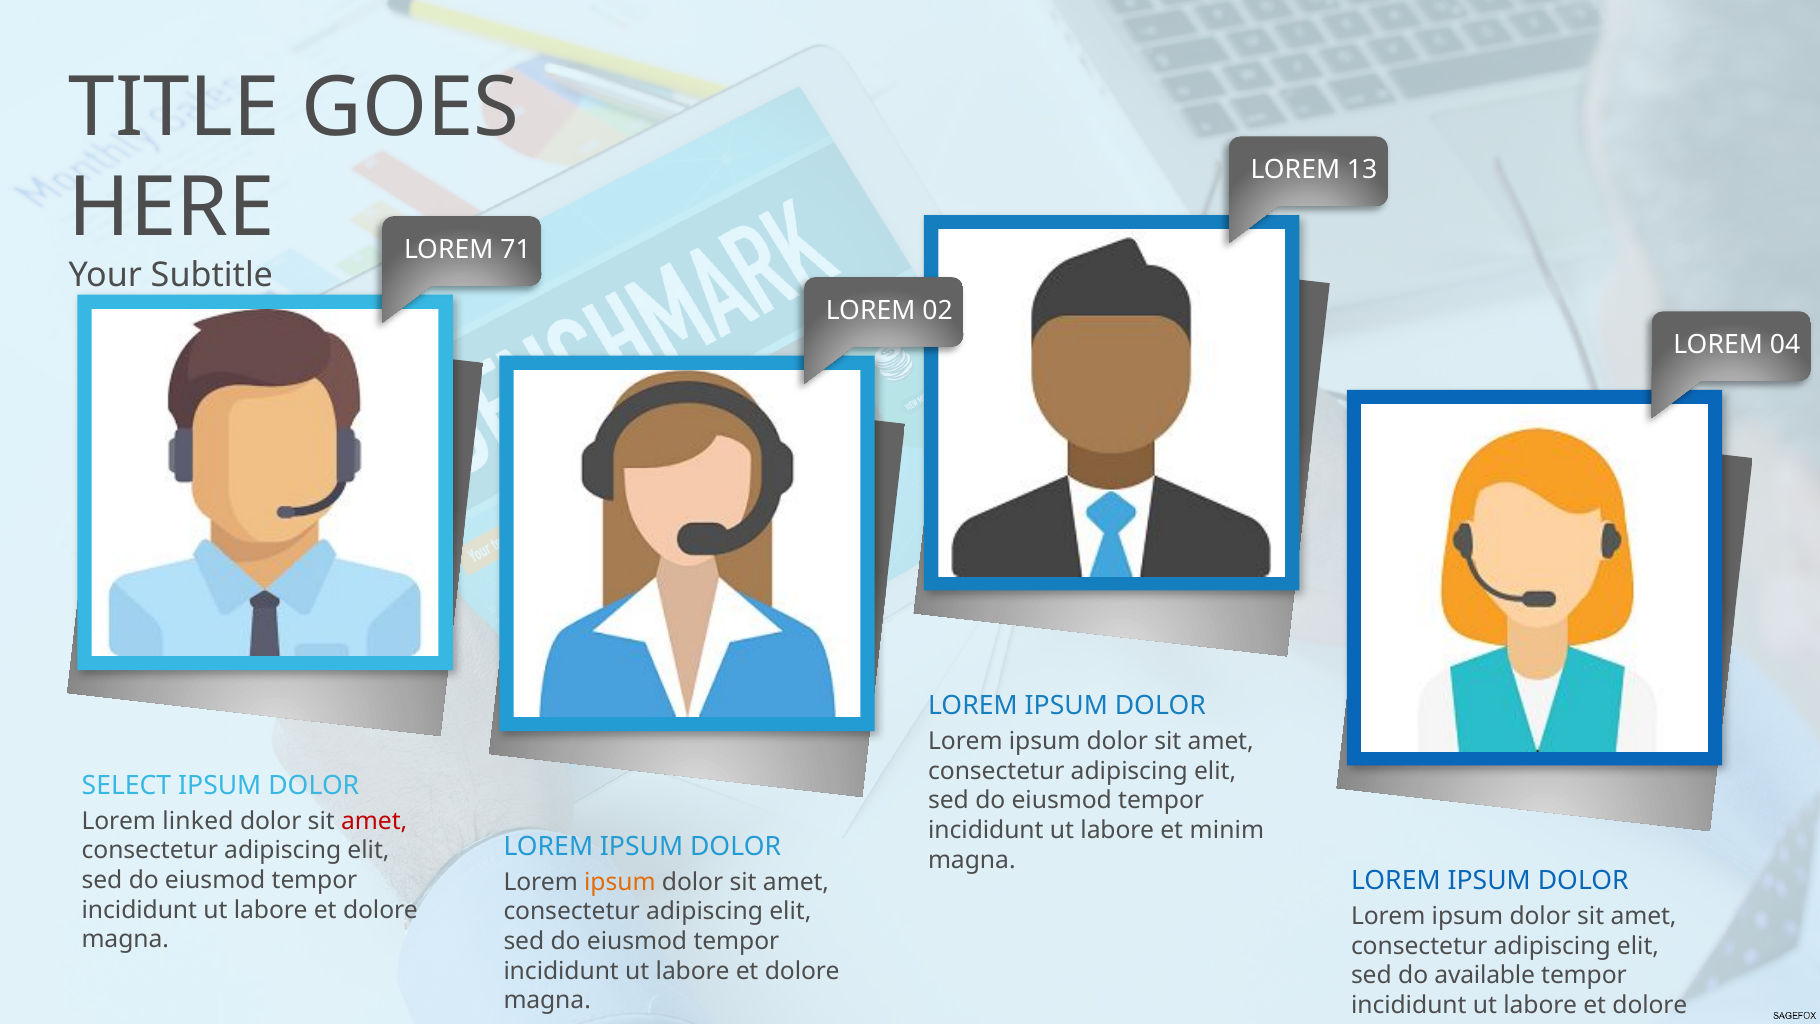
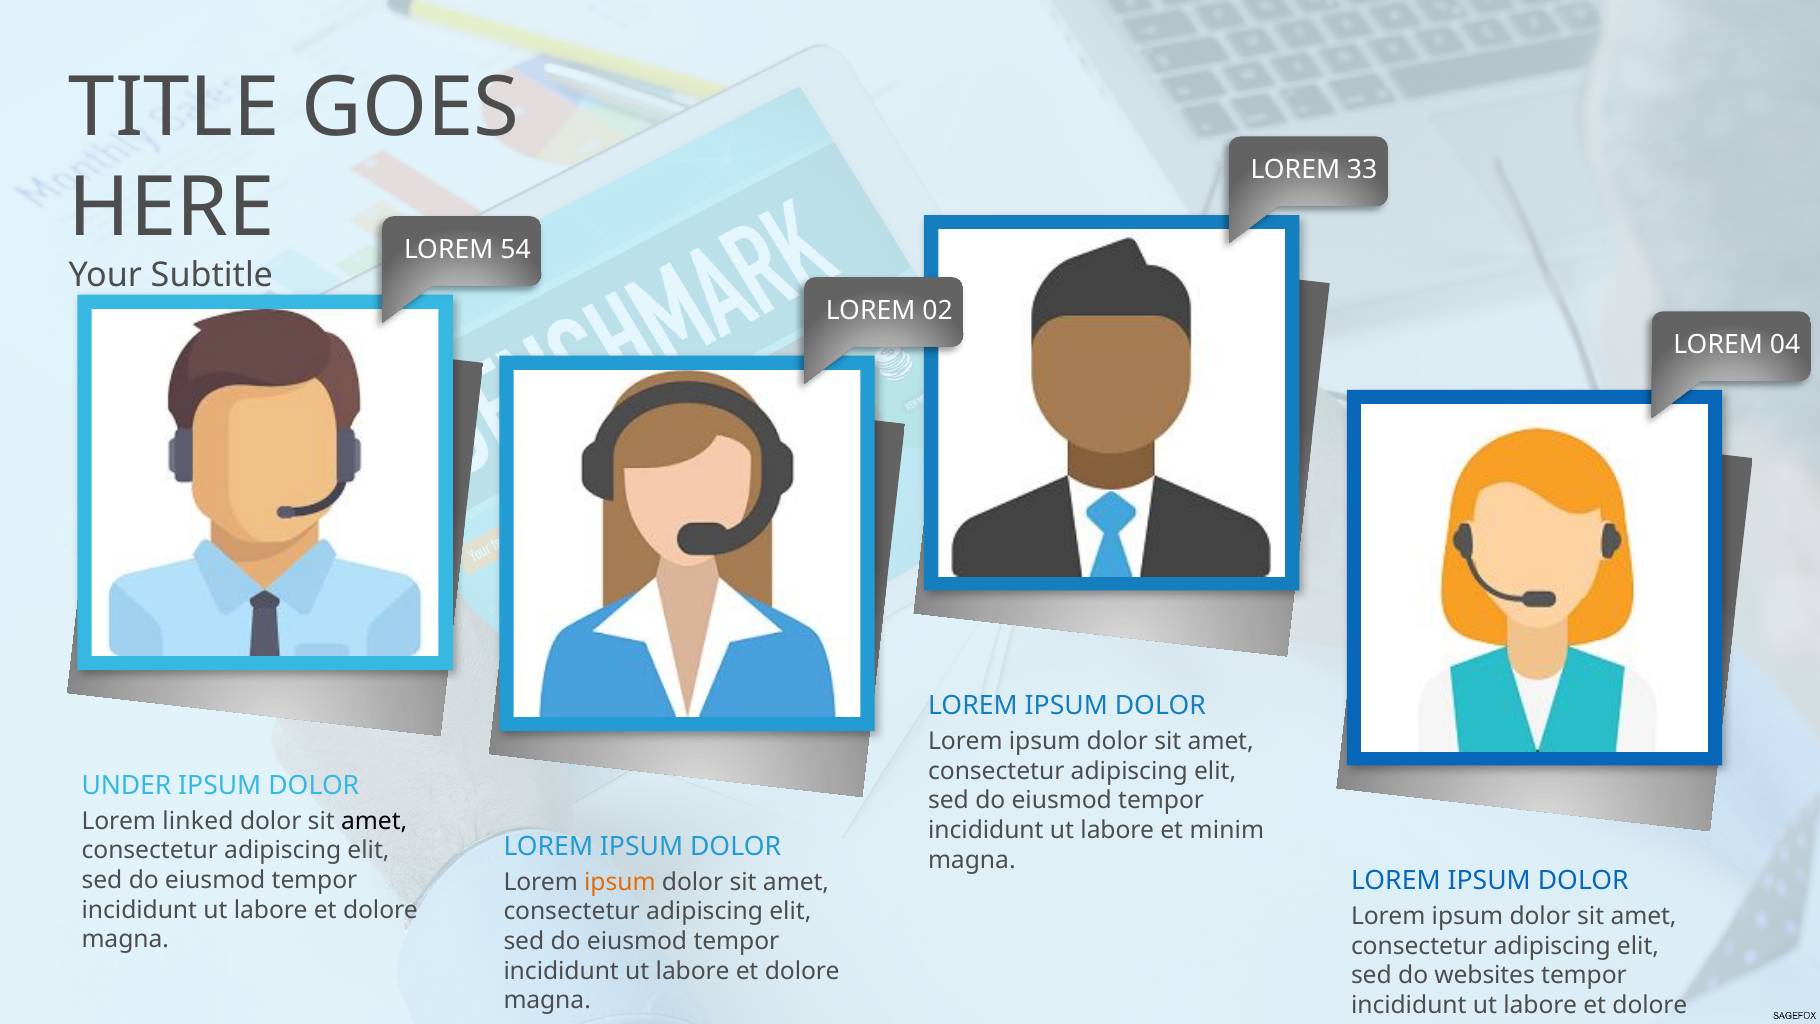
13: 13 -> 33
71: 71 -> 54
SELECT: SELECT -> UNDER
amet at (374, 821) colour: red -> black
available: available -> websites
